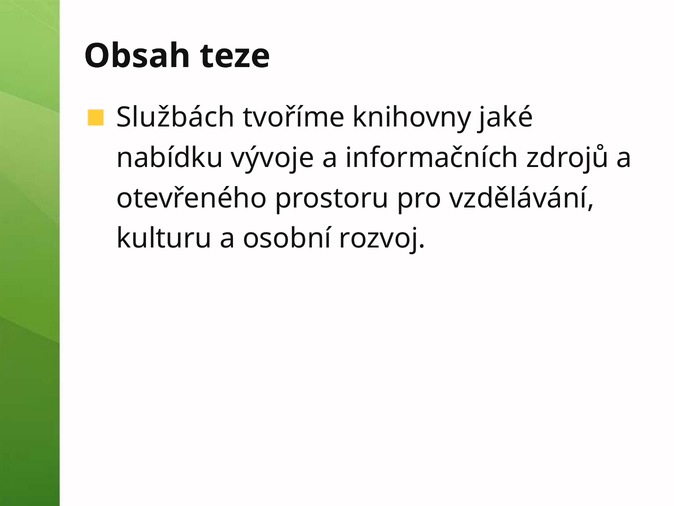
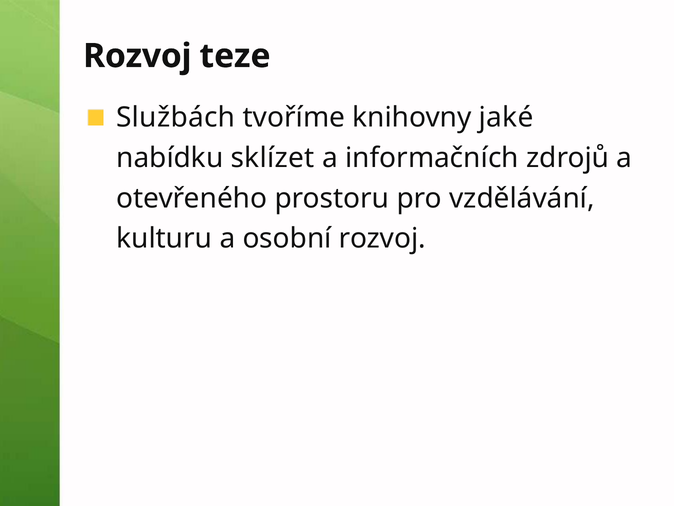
Obsah at (137, 56): Obsah -> Rozvoj
vývoje: vývoje -> sklízet
